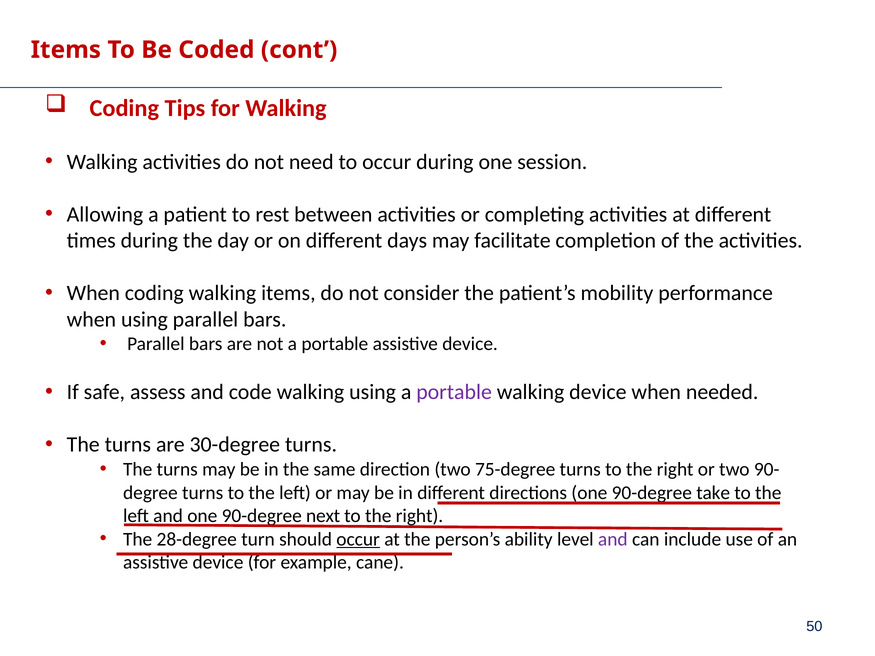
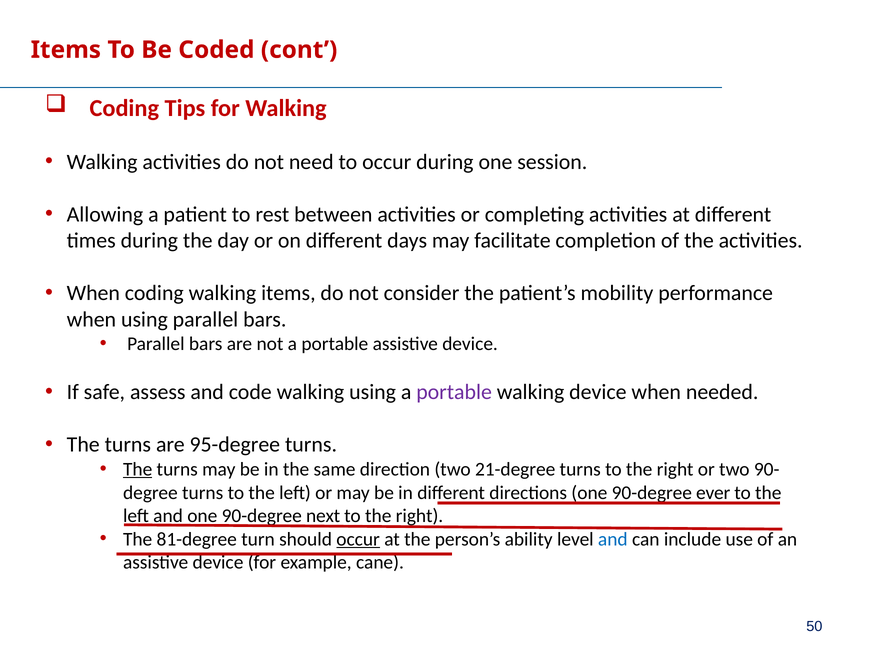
30-degree: 30-degree -> 95-degree
The at (138, 469) underline: none -> present
75-degree: 75-degree -> 21-degree
take: take -> ever
28-degree: 28-degree -> 81-degree
and at (613, 539) colour: purple -> blue
